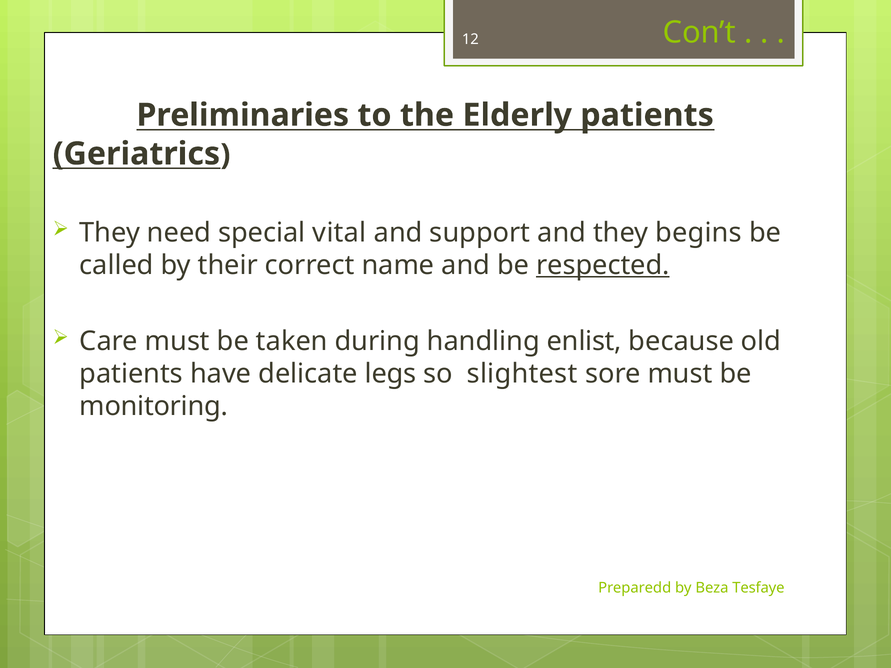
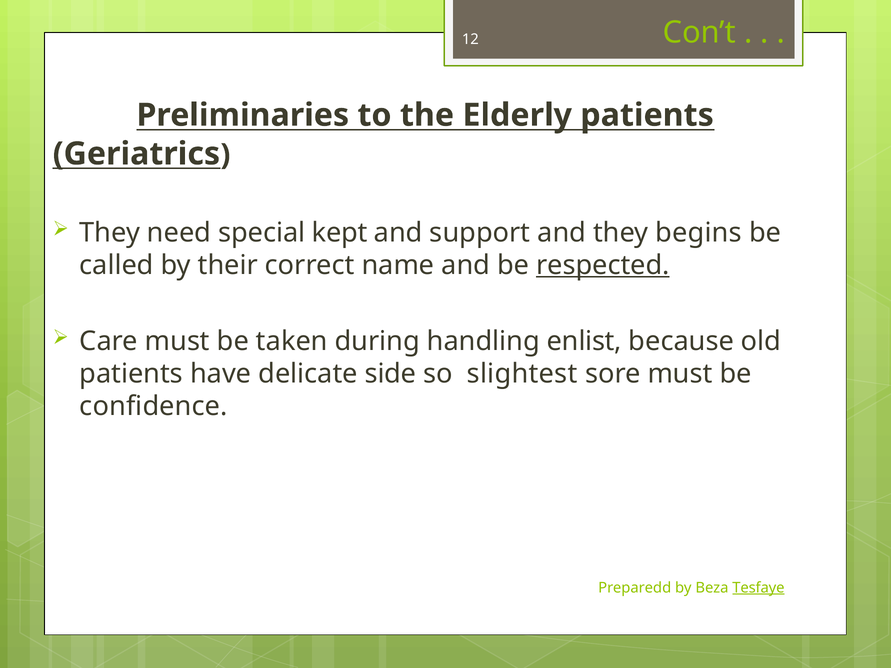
vital: vital -> kept
legs: legs -> side
monitoring: monitoring -> confidence
Tesfaye underline: none -> present
